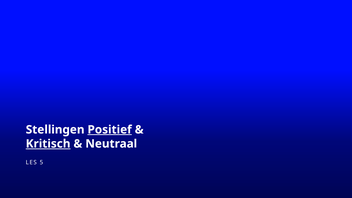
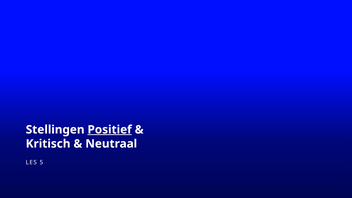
Kritisch underline: present -> none
